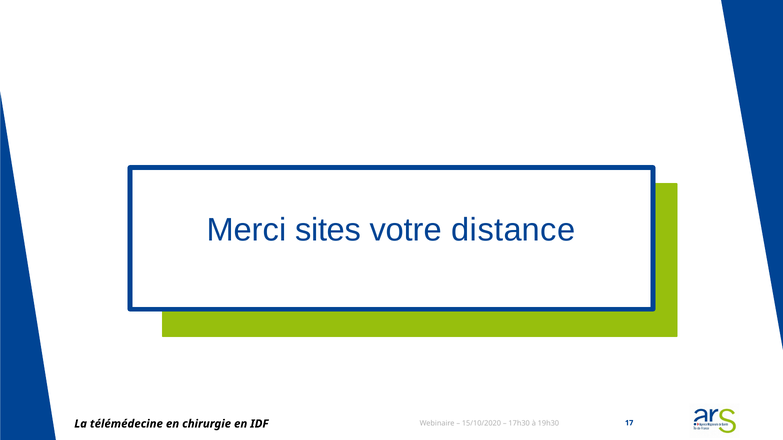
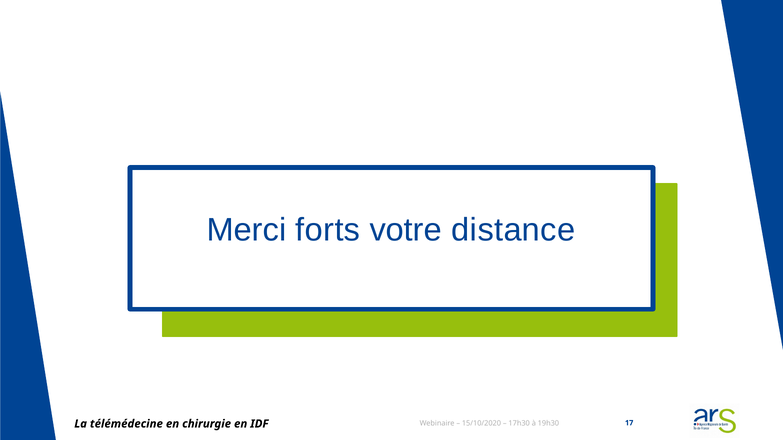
sites: sites -> forts
